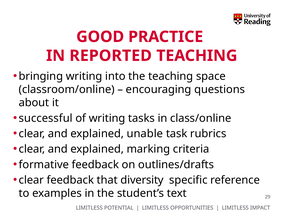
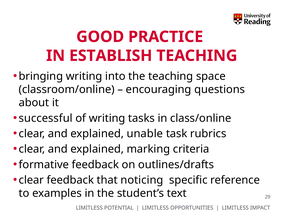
REPORTED: REPORTED -> ESTABLISH
diversity: diversity -> noticing
